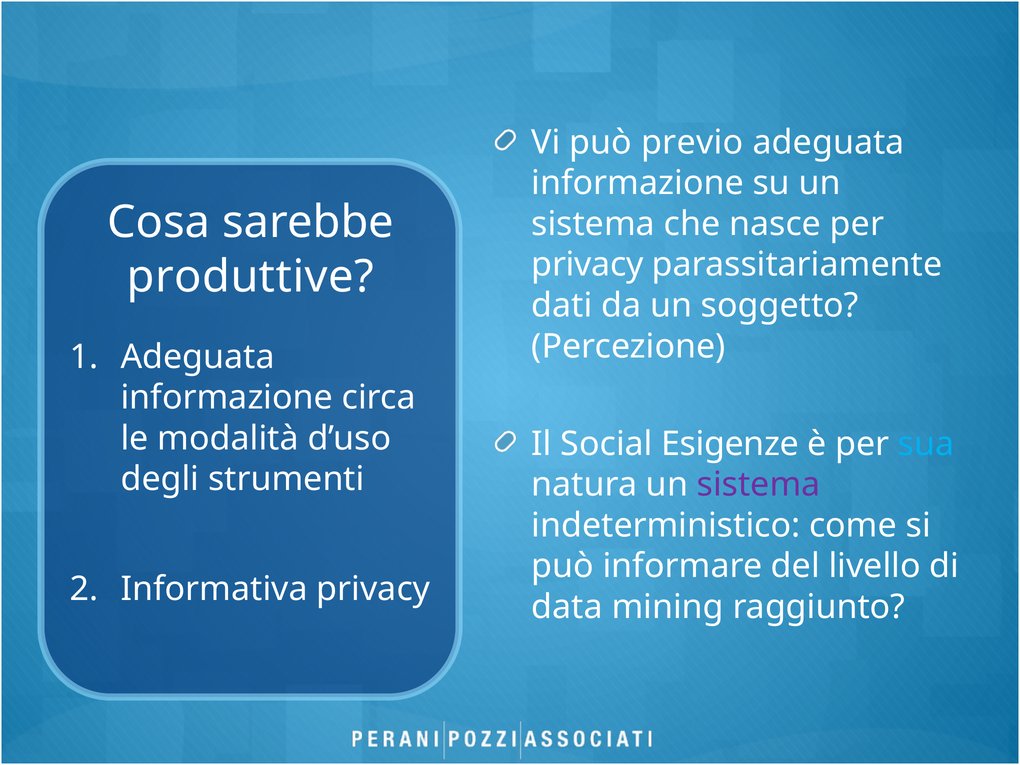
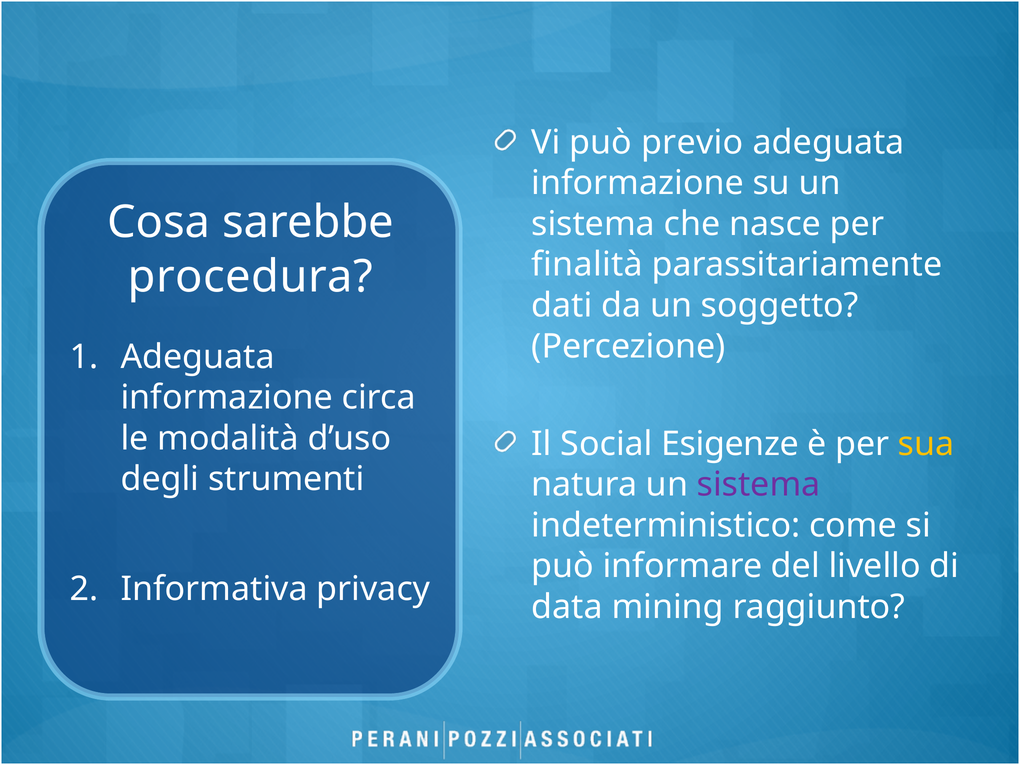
privacy at (587, 265): privacy -> finalità
produttive: produttive -> procedura
sua colour: light blue -> yellow
